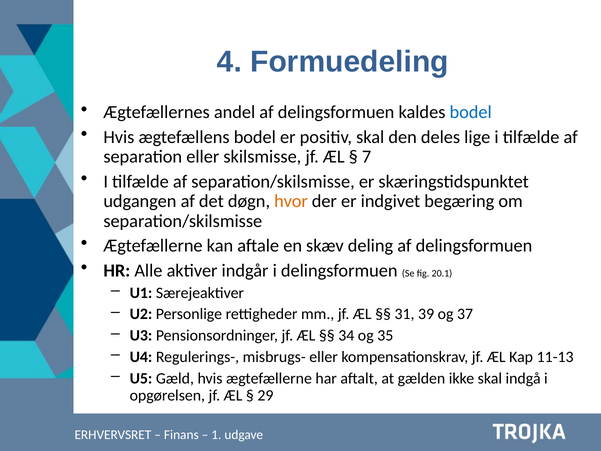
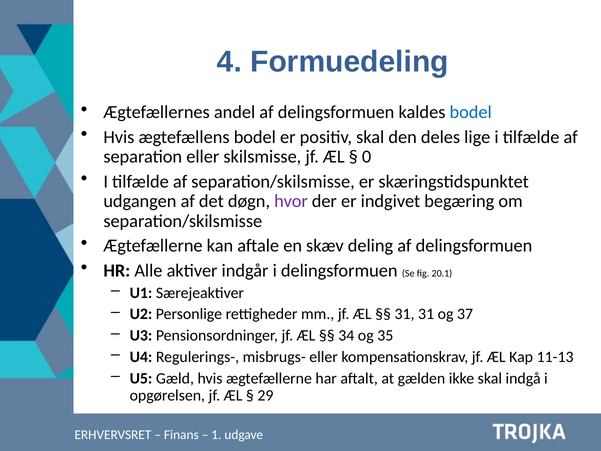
7: 7 -> 0
hvor colour: orange -> purple
31 39: 39 -> 31
